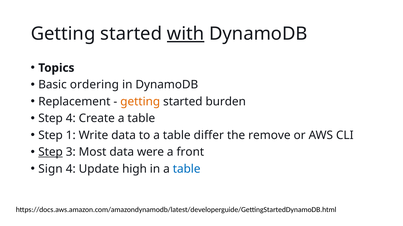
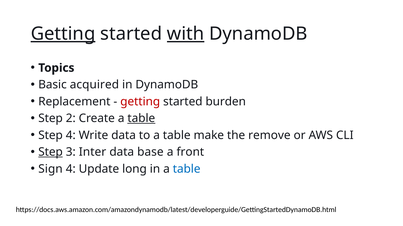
Getting at (63, 34) underline: none -> present
ordering: ordering -> acquired
getting at (140, 102) colour: orange -> red
Step 4: 4 -> 2
table at (141, 119) underline: none -> present
Step 1: 1 -> 4
differ: differ -> make
Most: Most -> Inter
were: were -> base
high: high -> long
